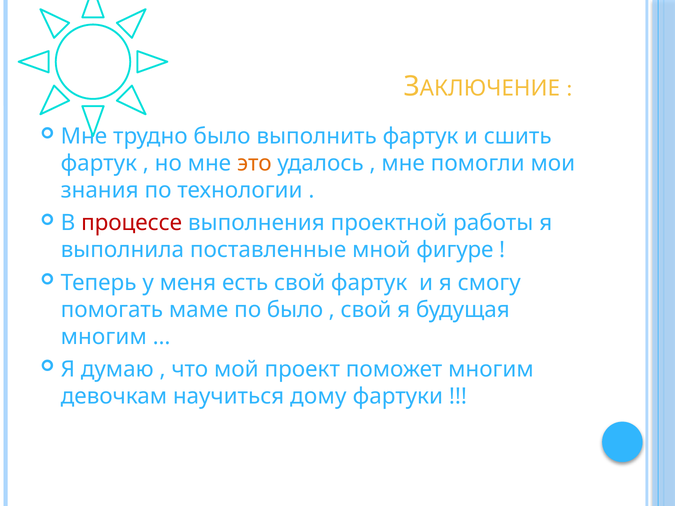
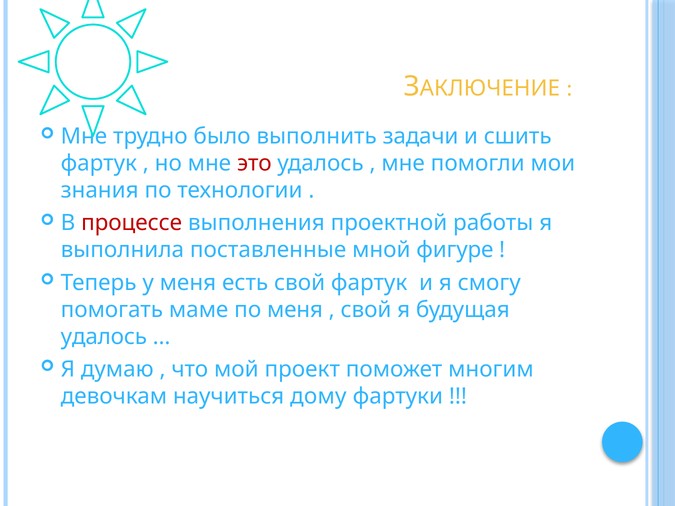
выполнить фартук: фартук -> задачи
это colour: orange -> red
по было: было -> меня
многим at (104, 337): многим -> удалось
